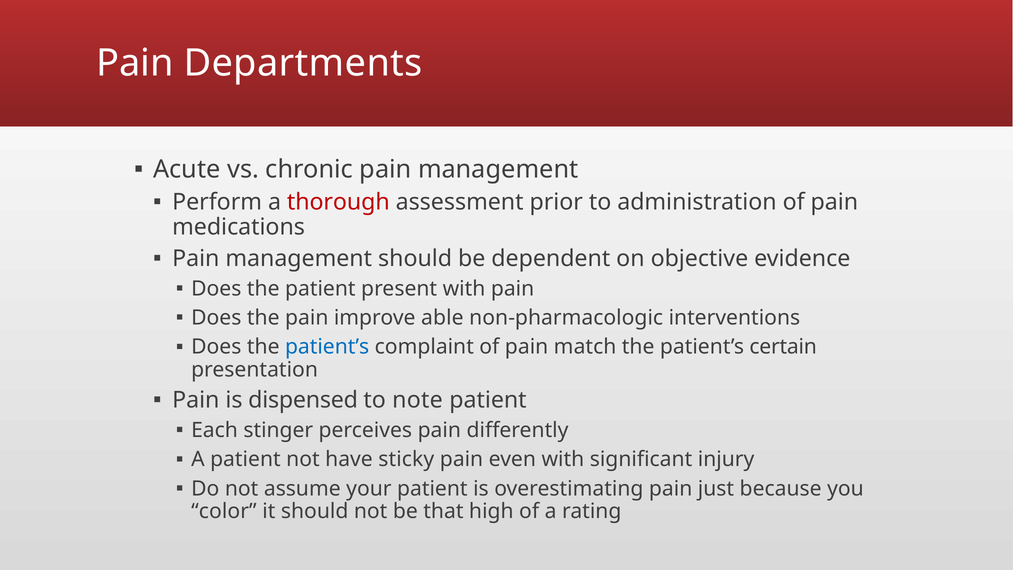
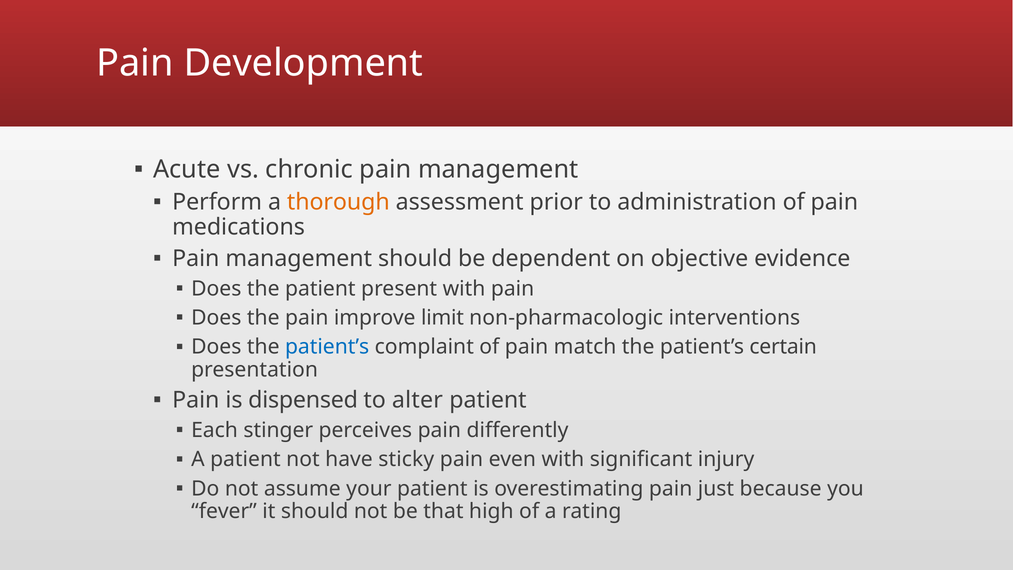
Departments: Departments -> Development
thorough colour: red -> orange
able: able -> limit
note: note -> alter
color: color -> fever
